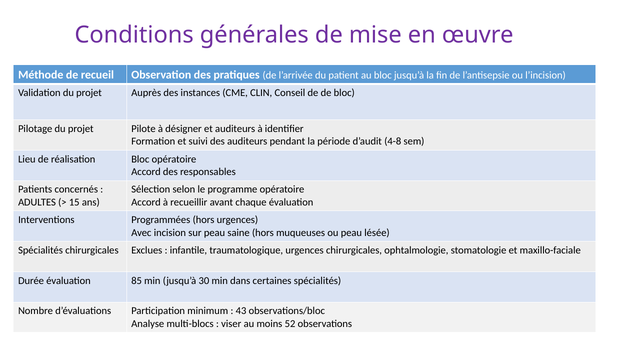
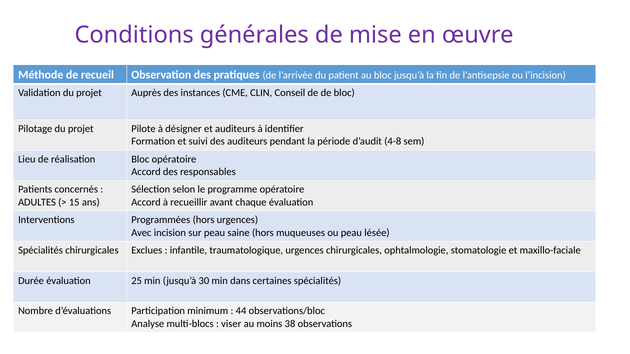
85: 85 -> 25
43: 43 -> 44
52: 52 -> 38
